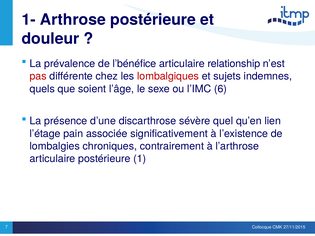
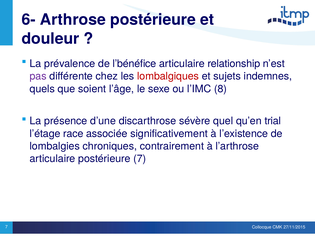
1-: 1- -> 6-
pas colour: red -> purple
6: 6 -> 8
lien: lien -> trial
pain: pain -> race
postérieure 1: 1 -> 7
